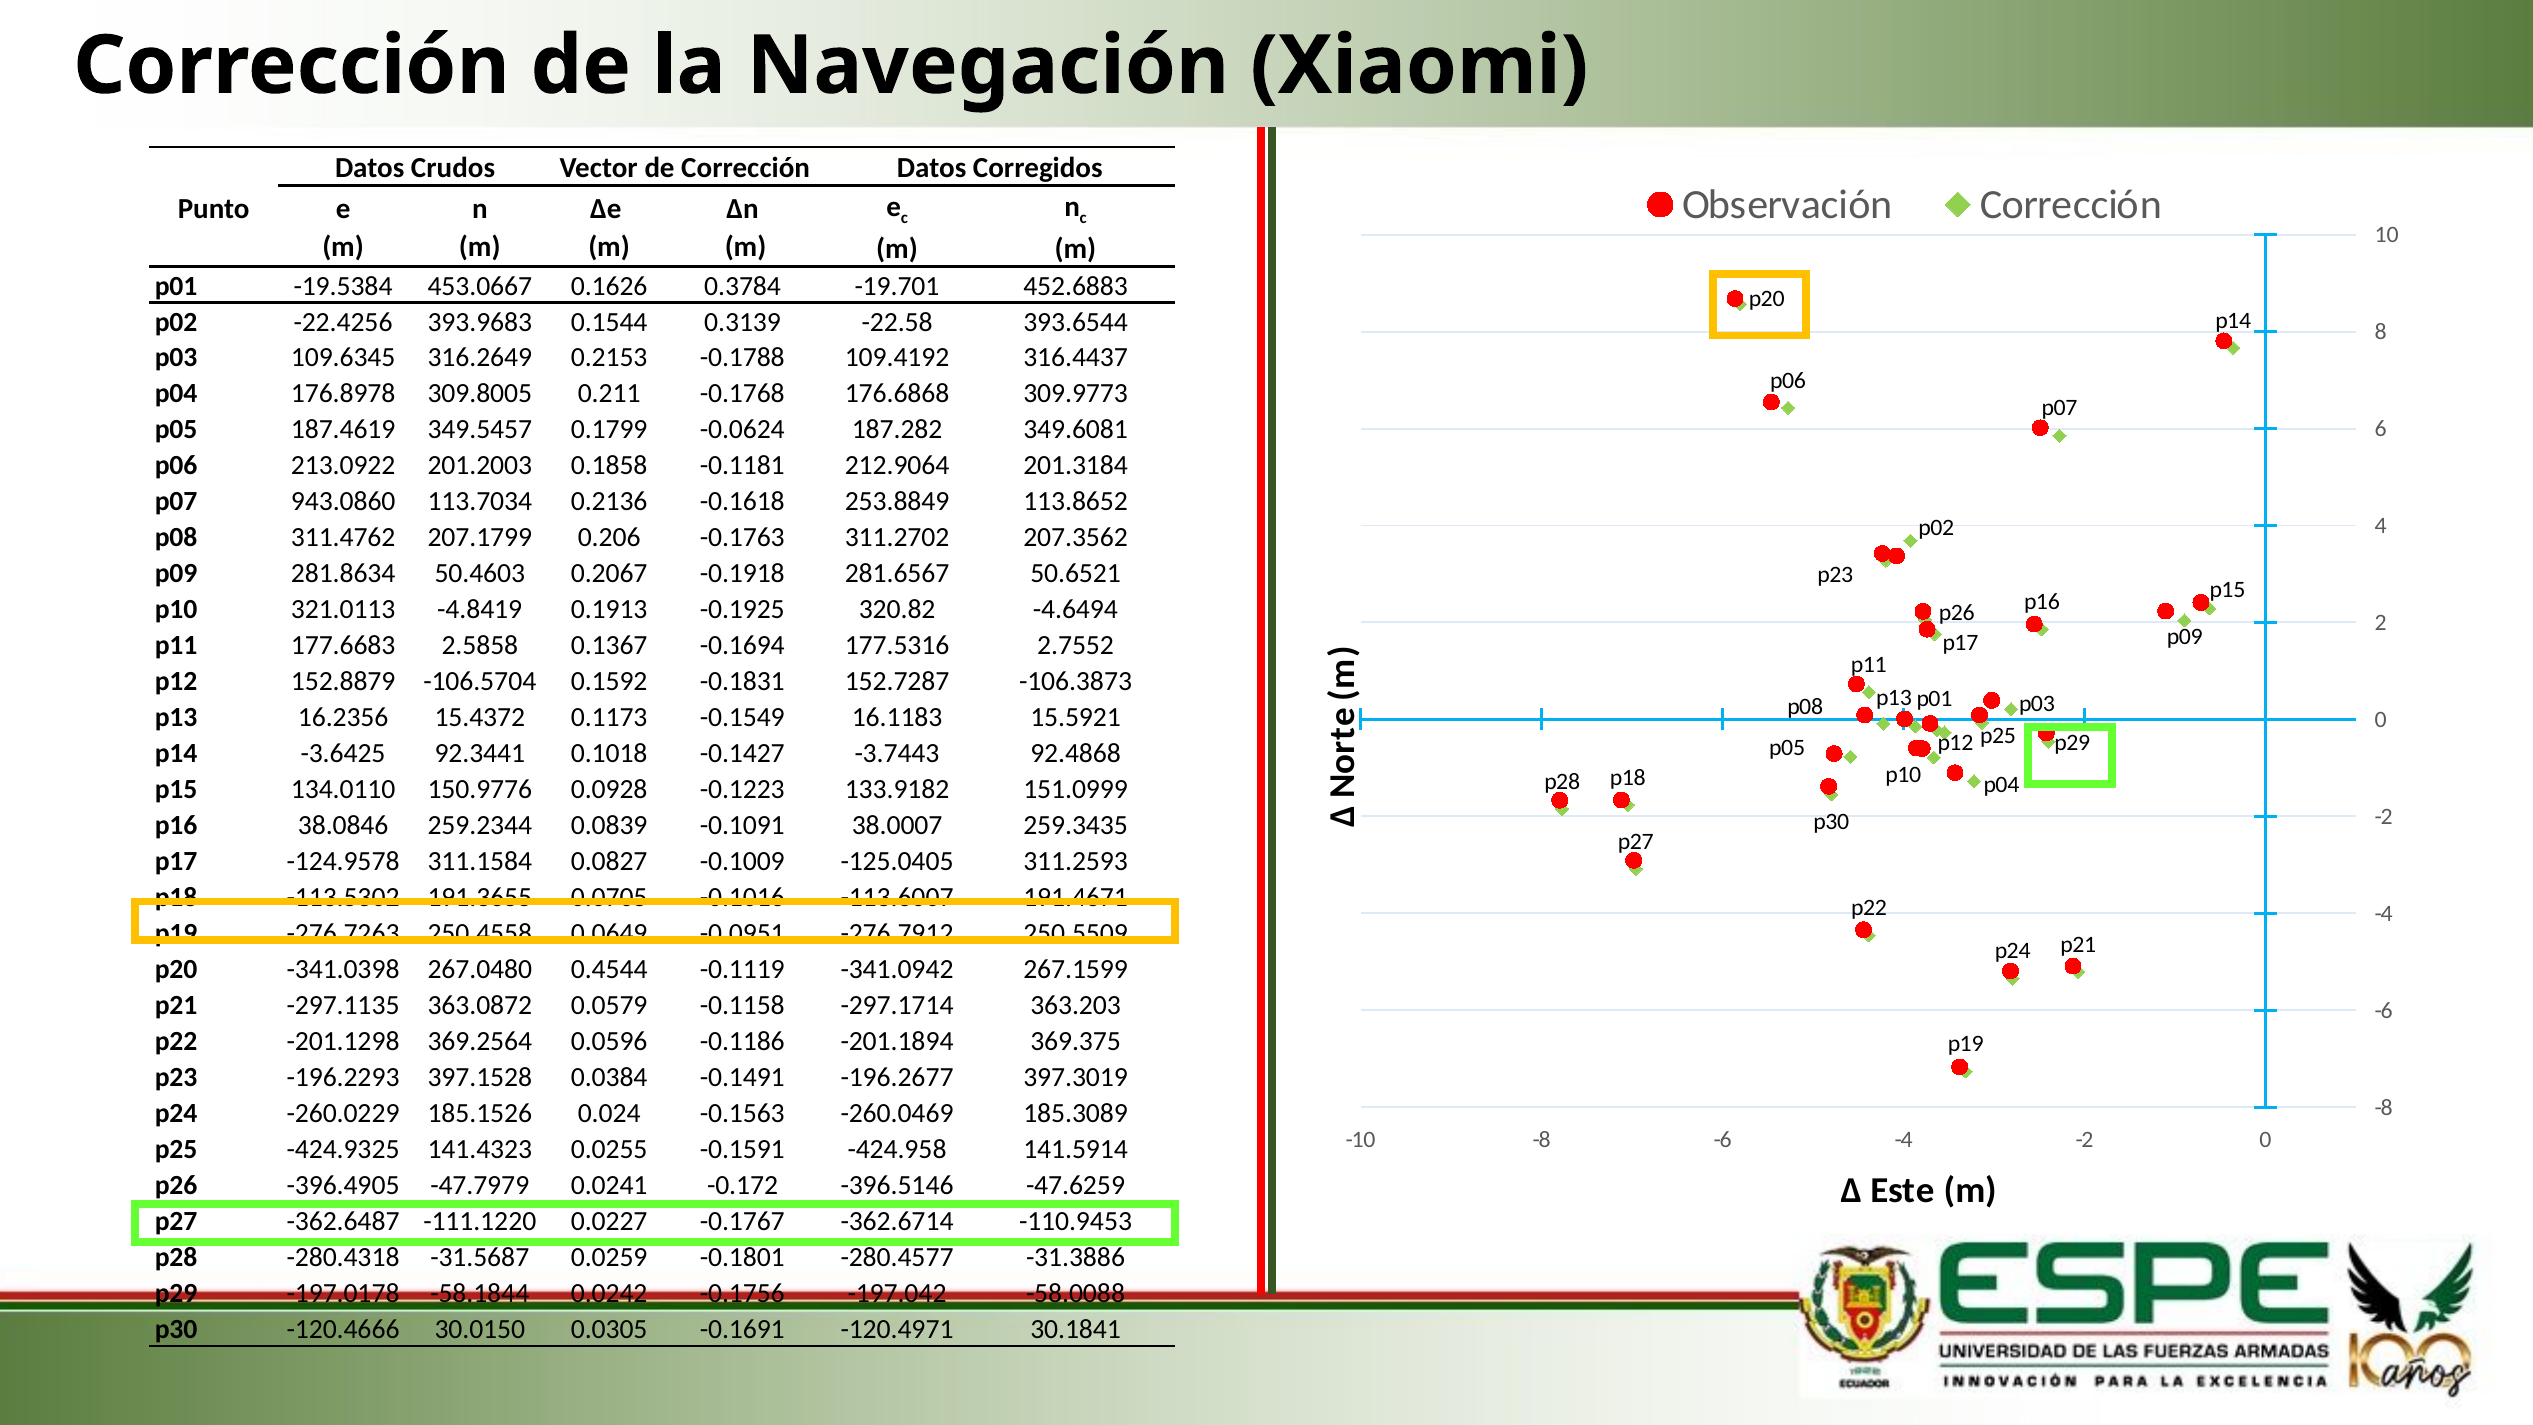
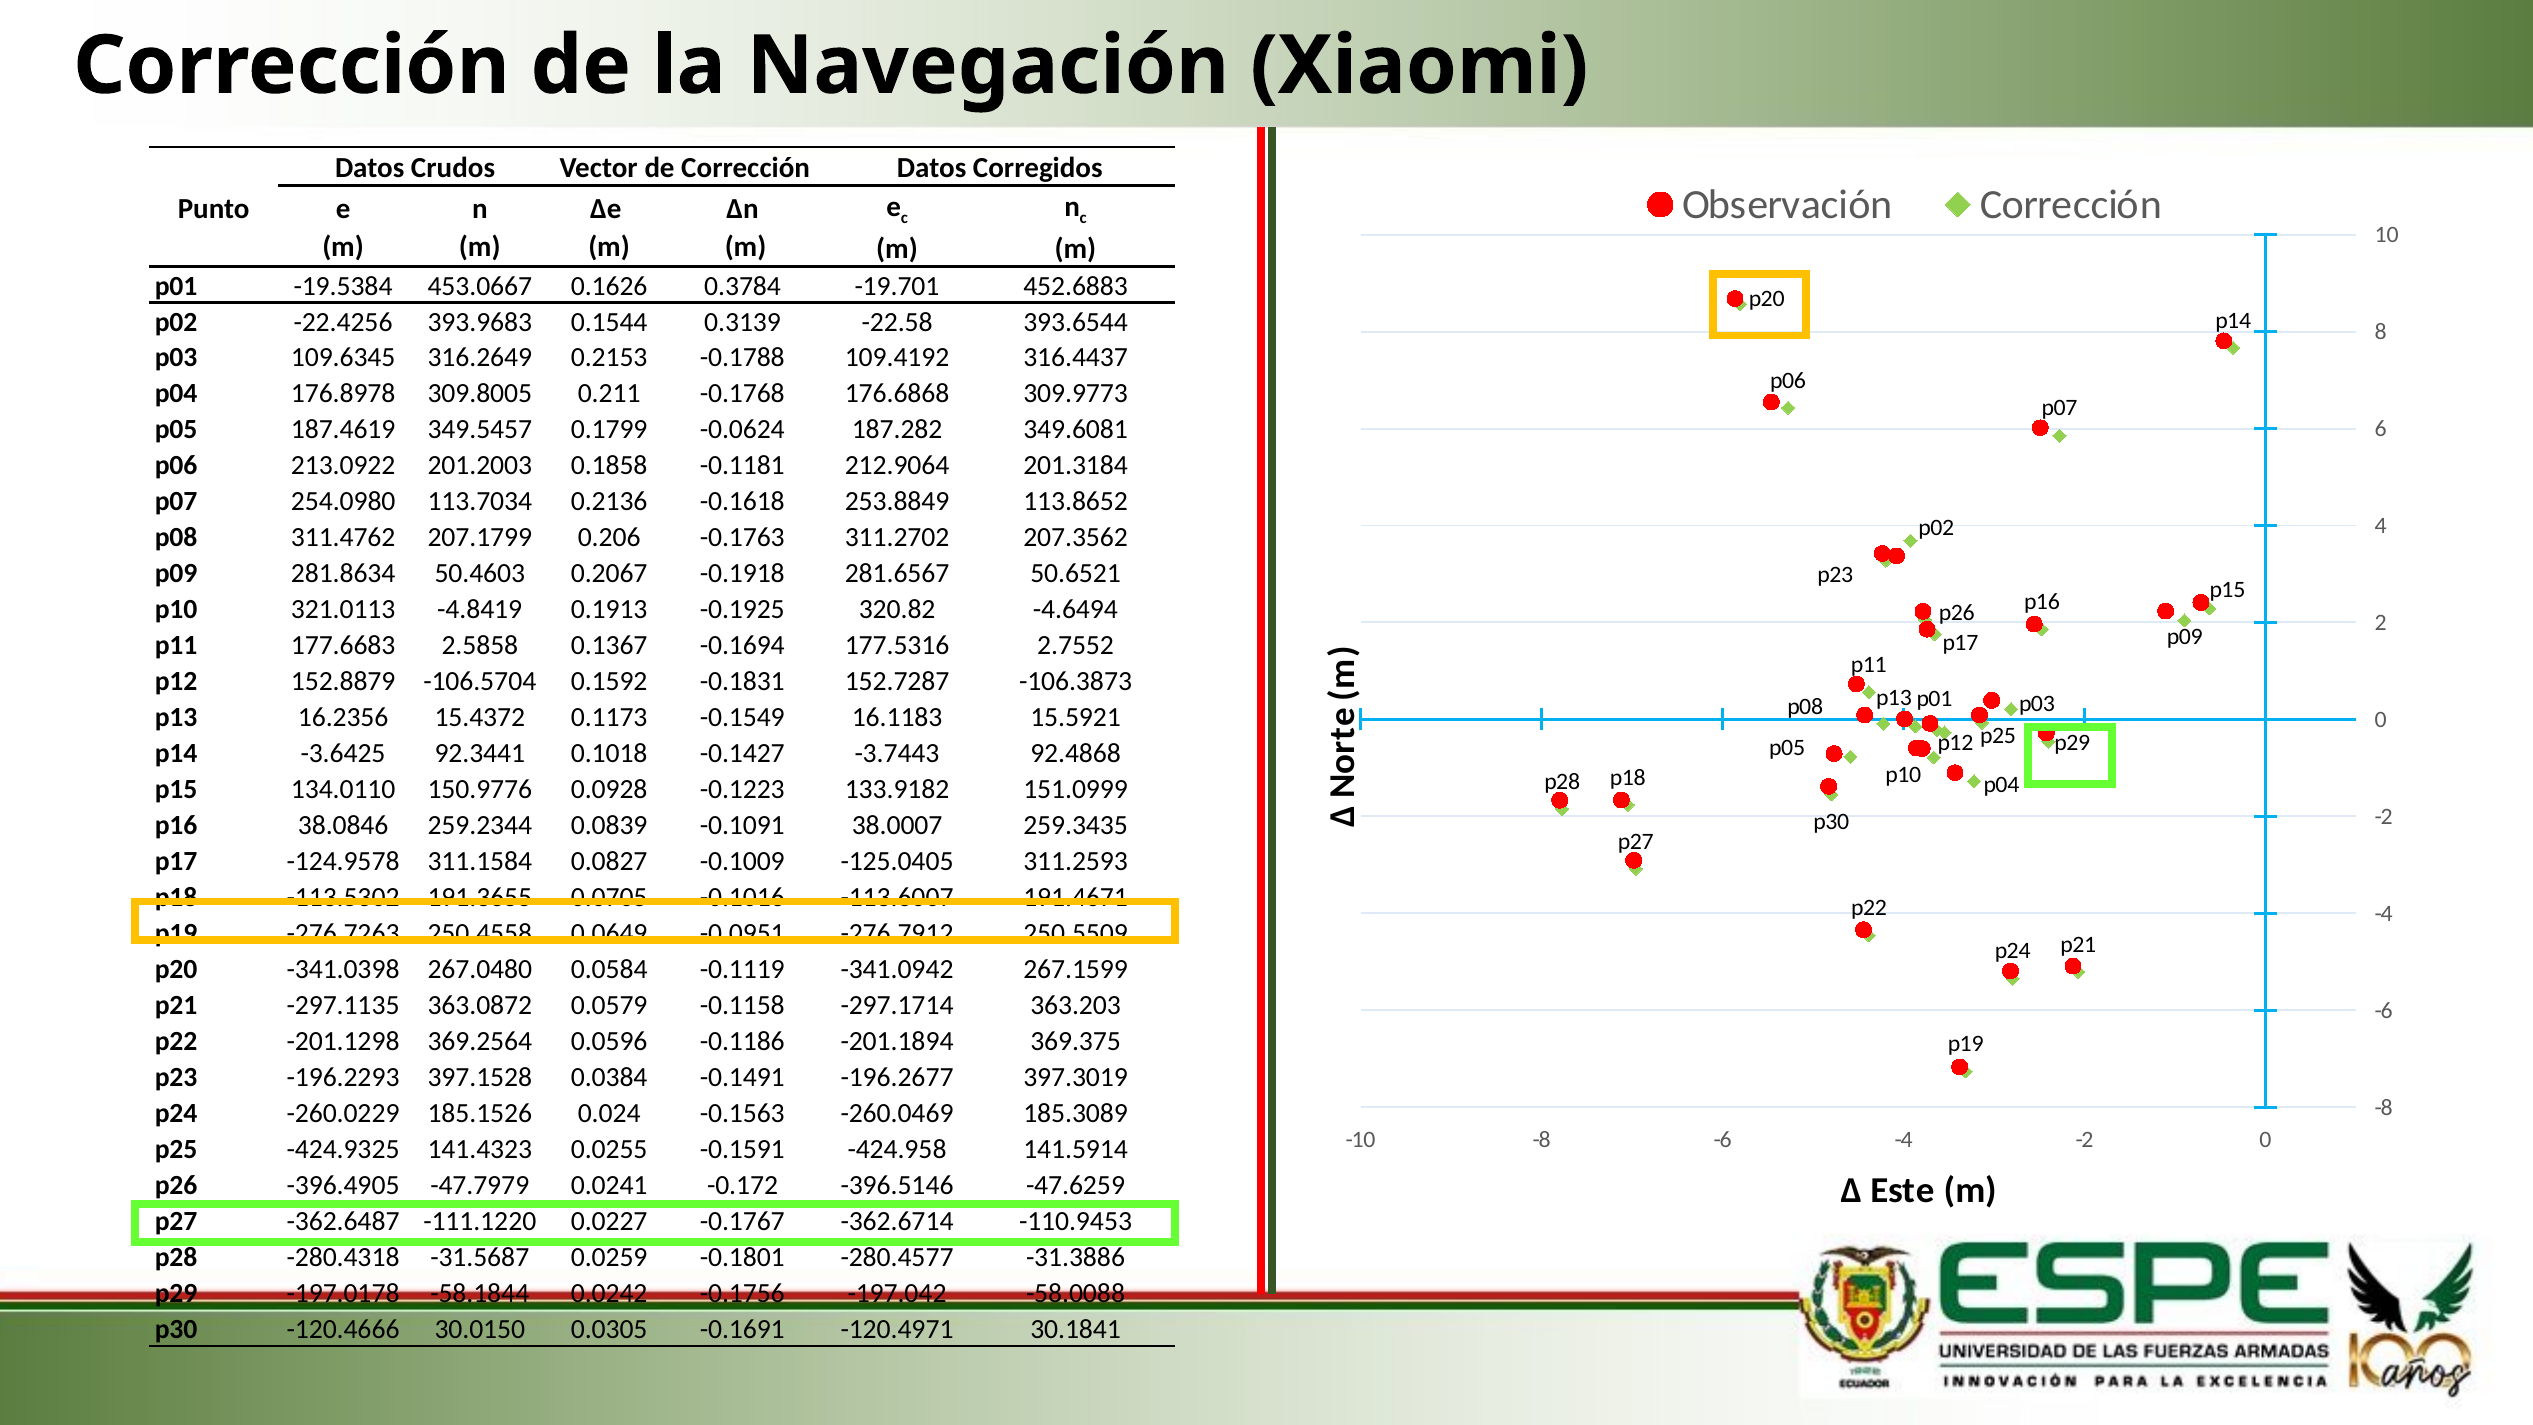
943.0860: 943.0860 -> 254.0980
0.4544: 0.4544 -> 0.0584
